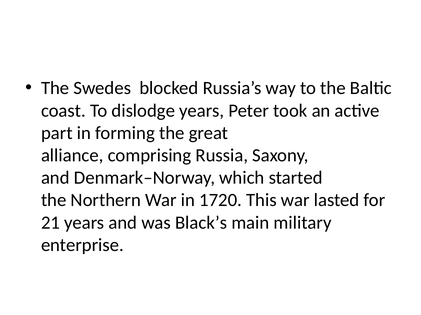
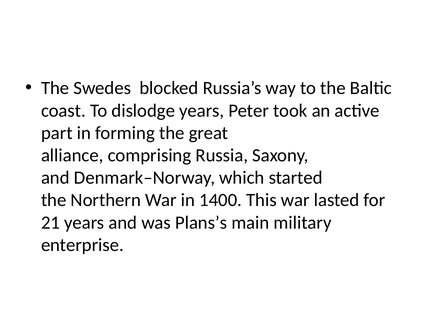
1720: 1720 -> 1400
Black’s: Black’s -> Plans’s
